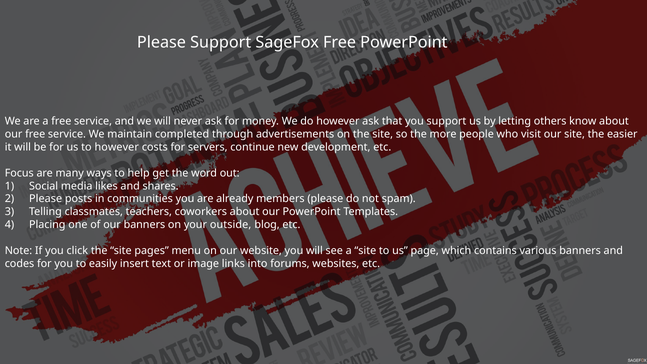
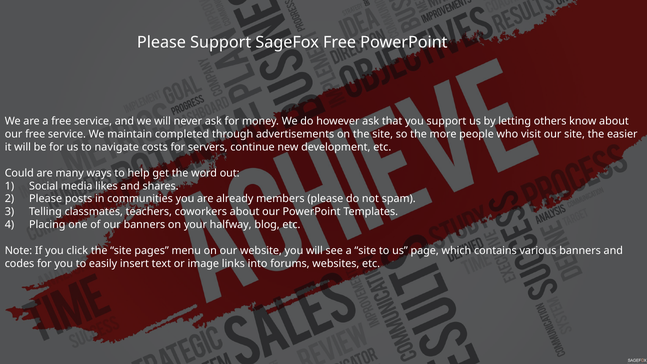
to however: however -> navigate
Focus: Focus -> Could
outside: outside -> halfway
